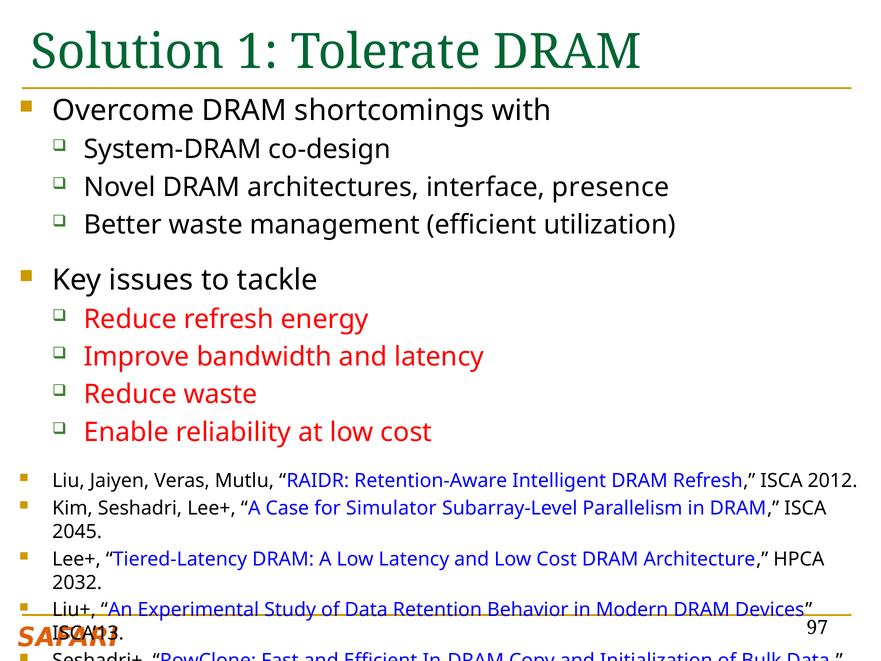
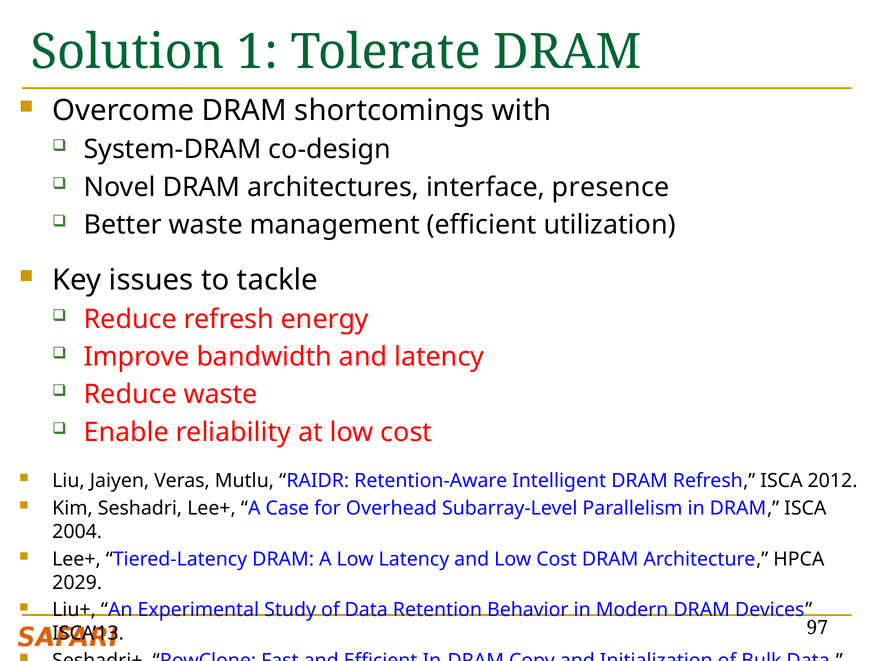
Simulator: Simulator -> Overhead
2045: 2045 -> 2004
2032: 2032 -> 2029
